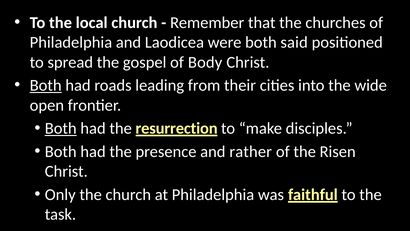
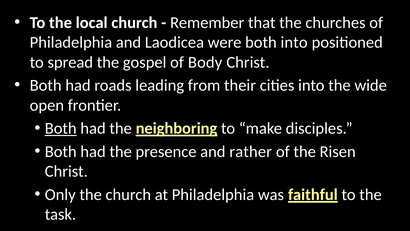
both said: said -> into
Both at (46, 85) underline: present -> none
resurrection: resurrection -> neighboring
